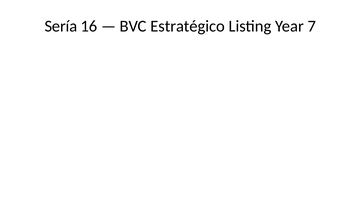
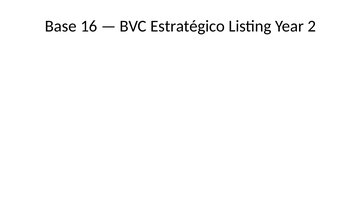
Sería: Sería -> Base
7: 7 -> 2
